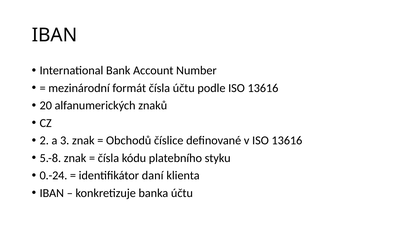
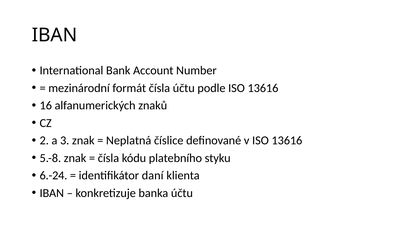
20: 20 -> 16
Obchodů: Obchodů -> Neplatná
0.-24: 0.-24 -> 6.-24
